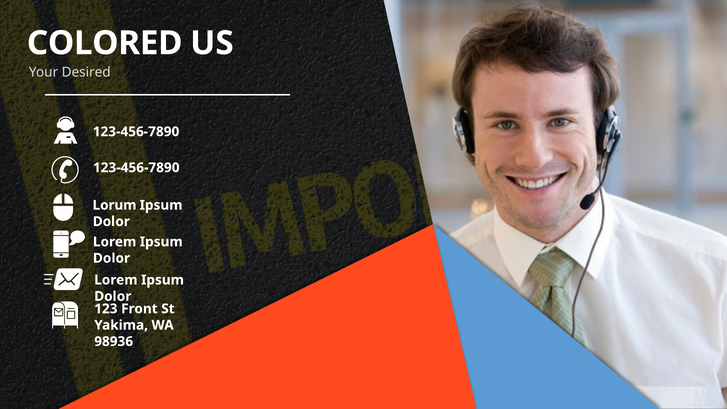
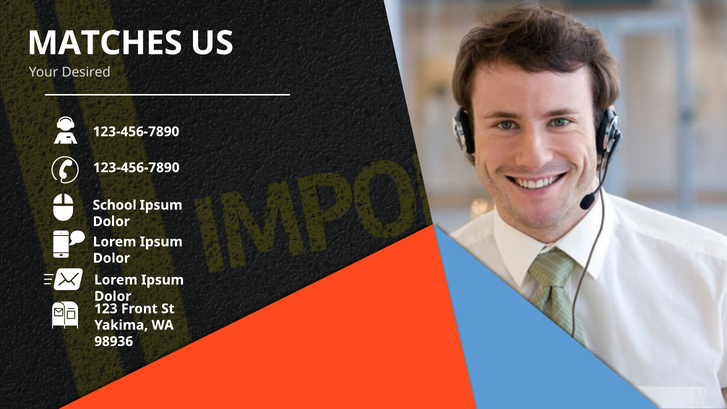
COLORED: COLORED -> MATCHES
Lorum: Lorum -> School
